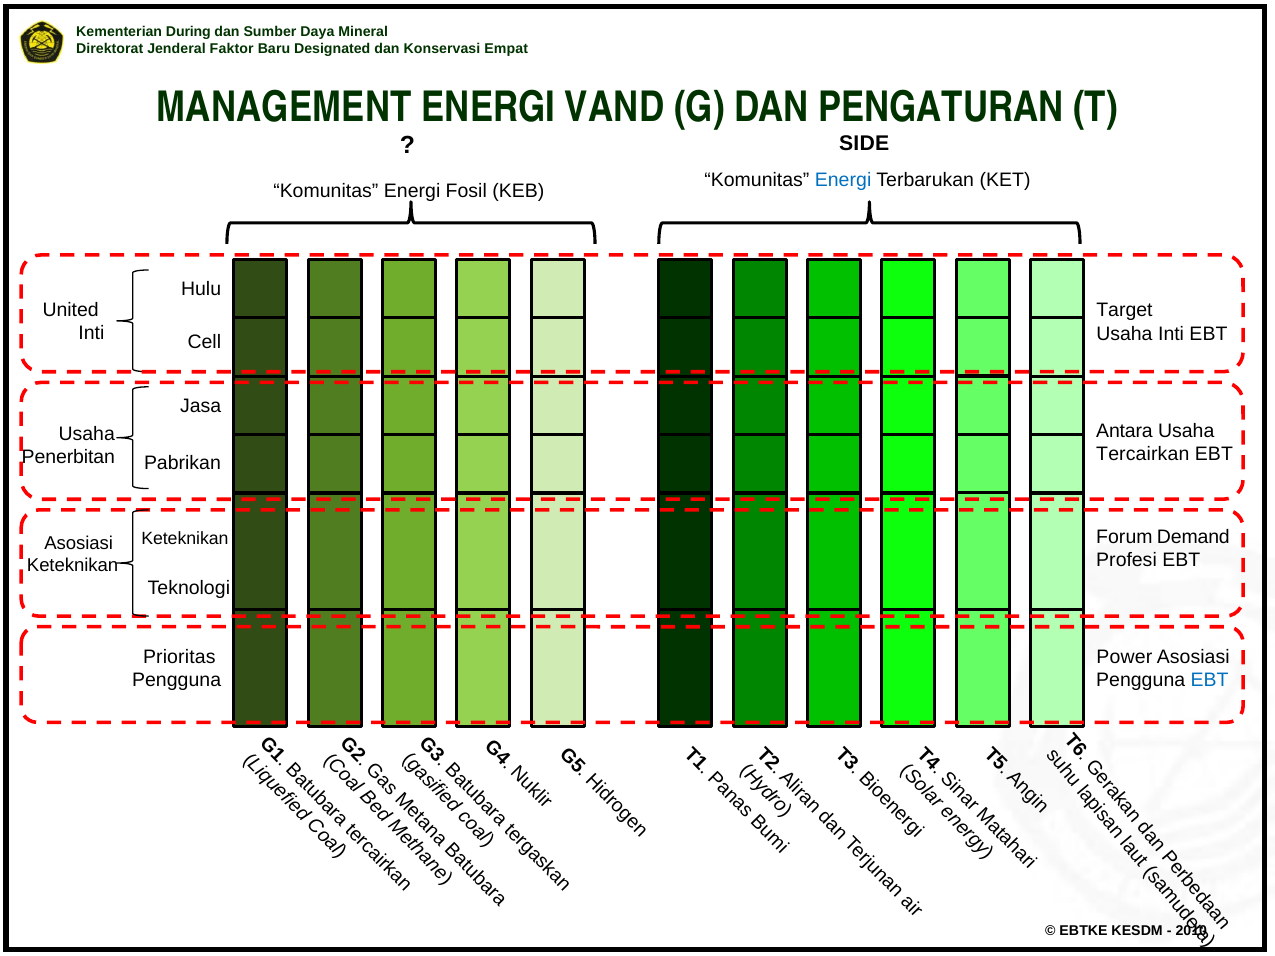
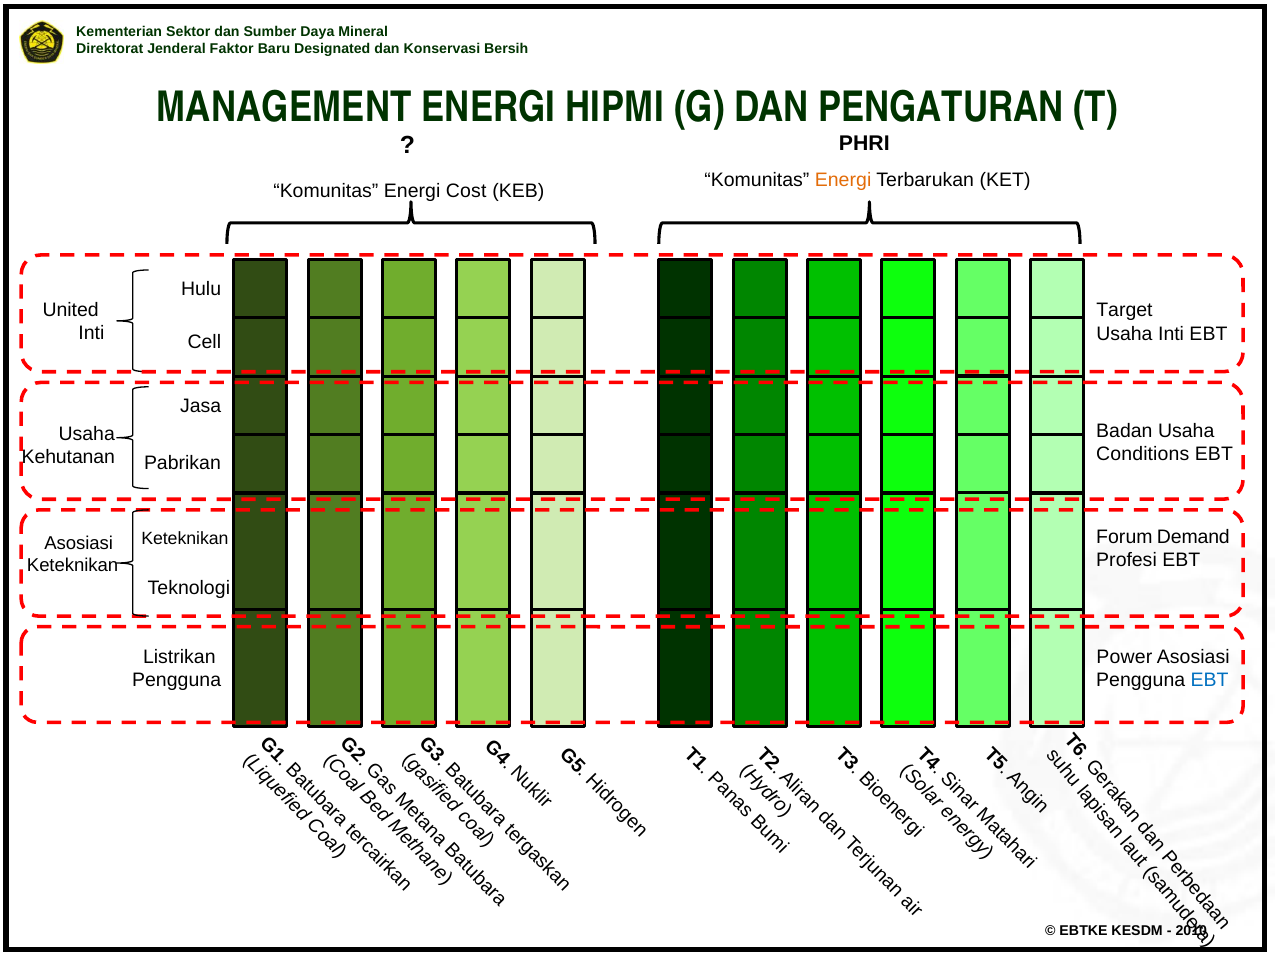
During: During -> Sektor
Empat: Empat -> Bersih
VAND: VAND -> HIPMI
SIDE: SIDE -> PHRI
Energi at (843, 180) colour: blue -> orange
Fosil: Fosil -> Cost
Antara: Antara -> Badan
Tercairkan: Tercairkan -> Conditions
Penerbitan: Penerbitan -> Kehutanan
Prioritas: Prioritas -> Listrikan
